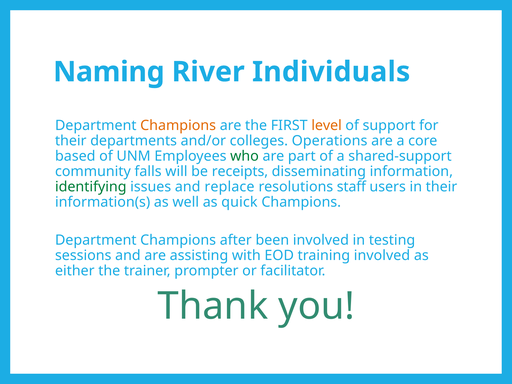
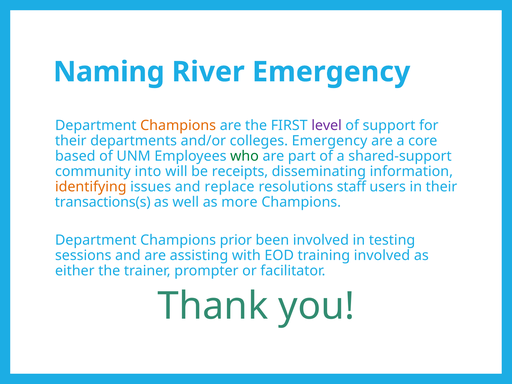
River Individuals: Individuals -> Emergency
level colour: orange -> purple
colleges Operations: Operations -> Emergency
falls: falls -> into
identifying colour: green -> orange
information(s: information(s -> transactions(s
quick: quick -> more
after: after -> prior
